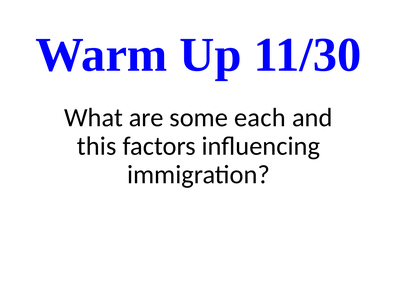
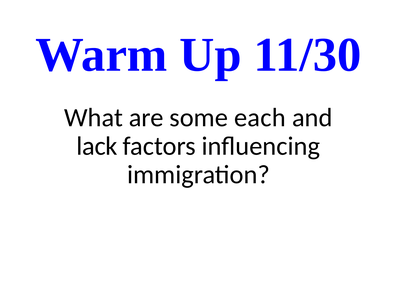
this: this -> lack
